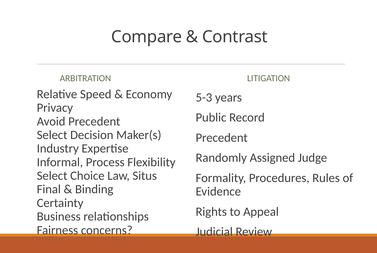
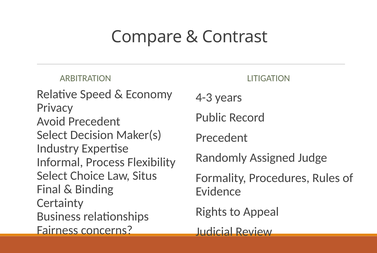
5-3: 5-3 -> 4-3
